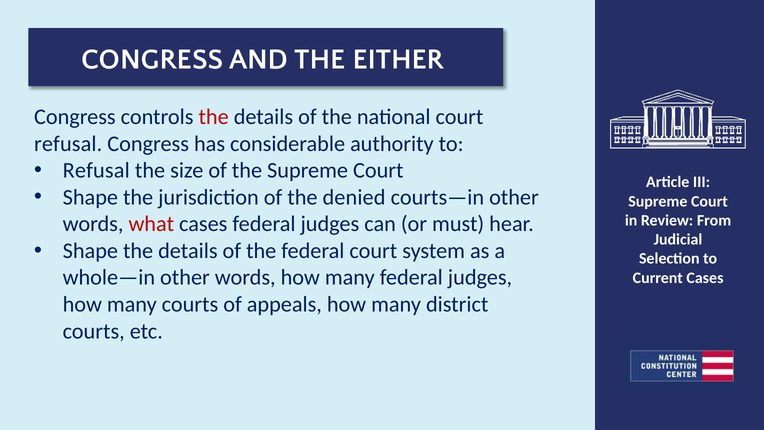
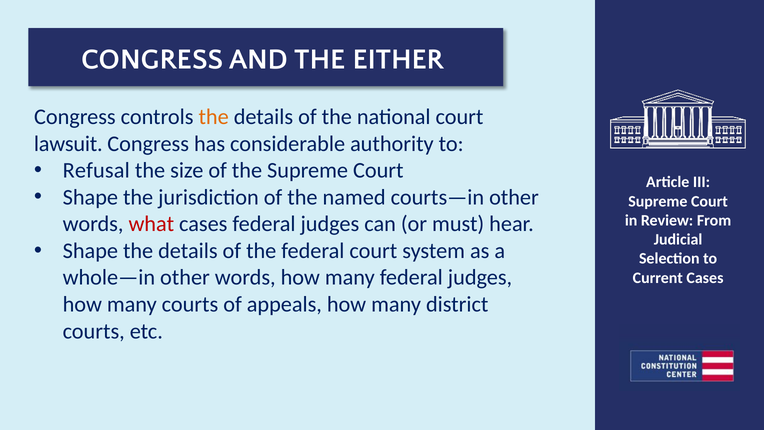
the at (214, 117) colour: red -> orange
refusal at (68, 144): refusal -> lawsuit
denied: denied -> named
